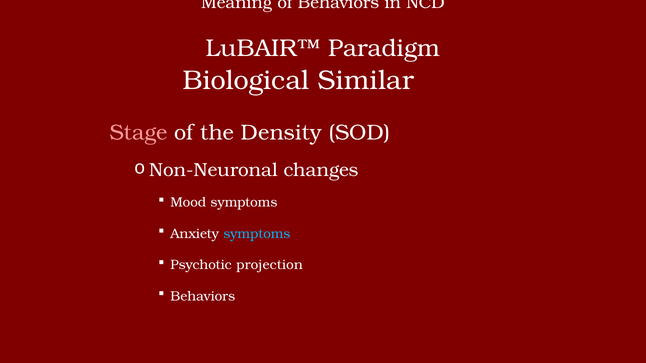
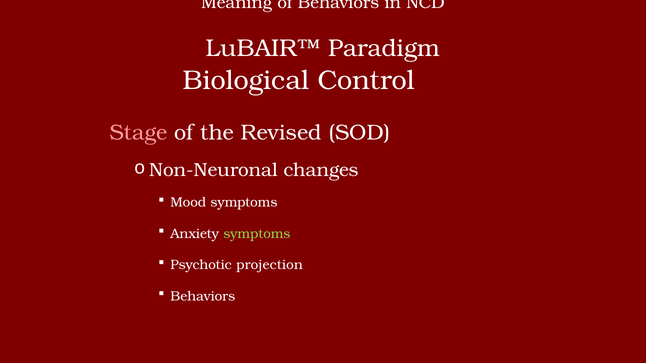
Similar: Similar -> Control
Density: Density -> Revised
symptoms at (257, 234) colour: light blue -> light green
